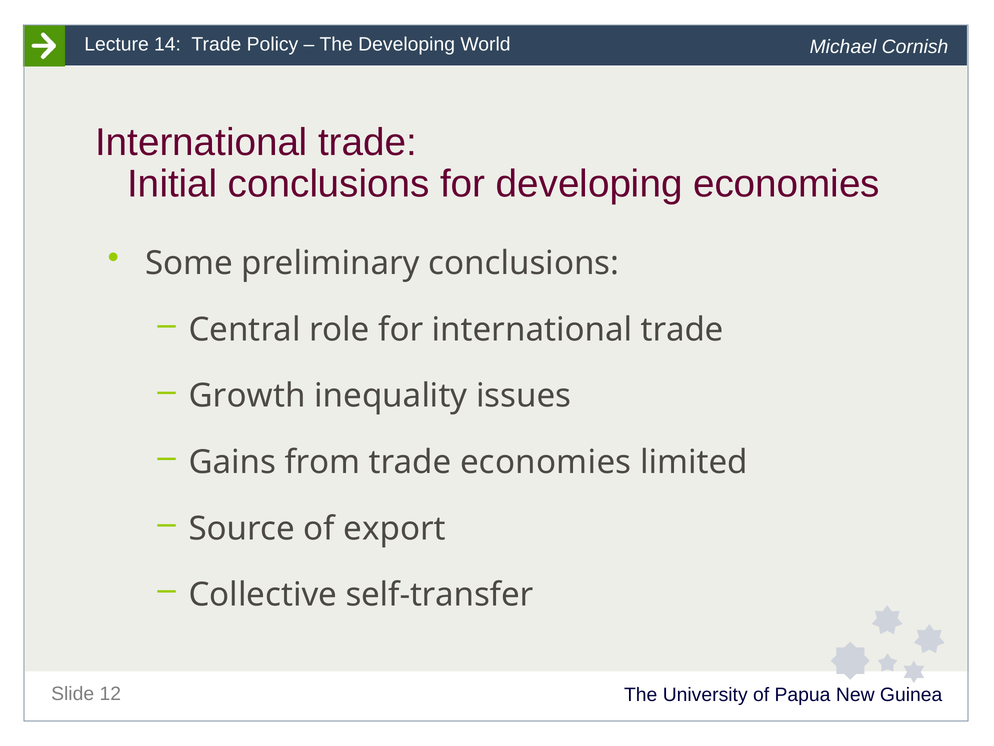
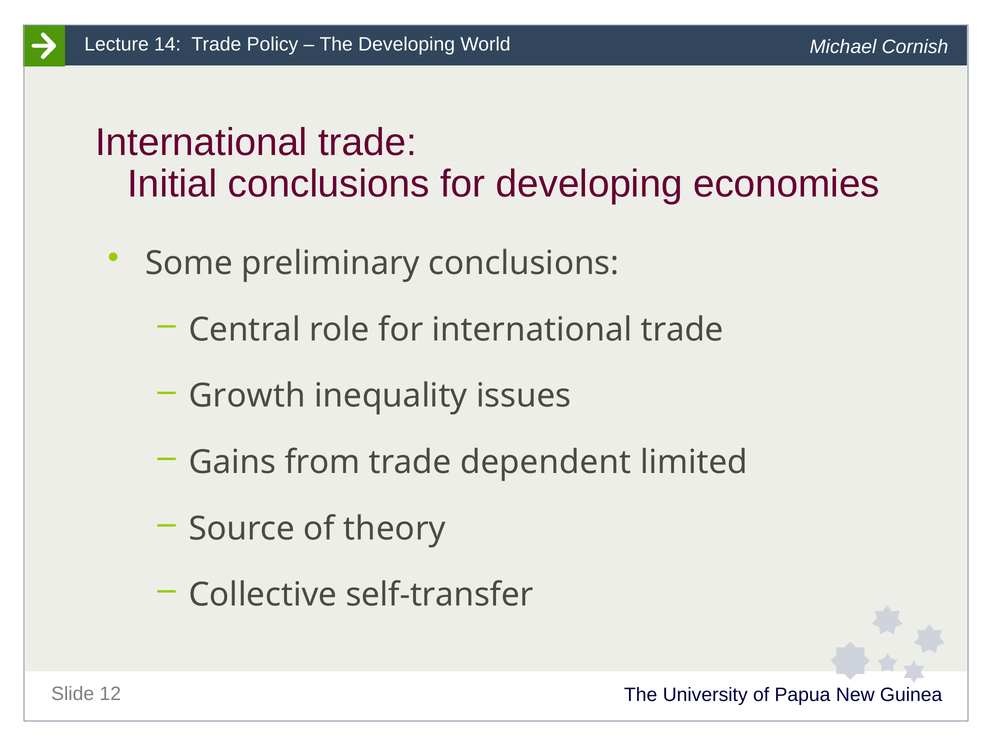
trade economies: economies -> dependent
export: export -> theory
